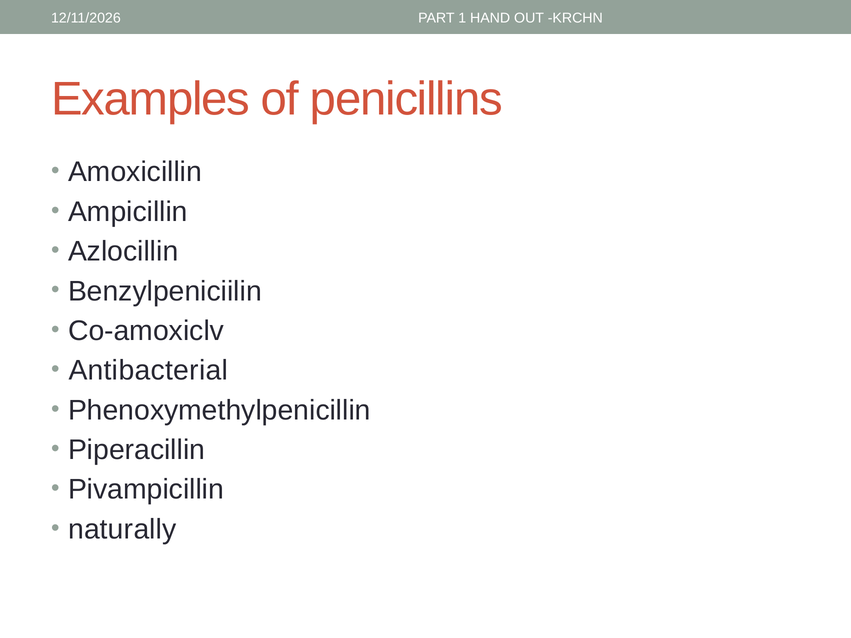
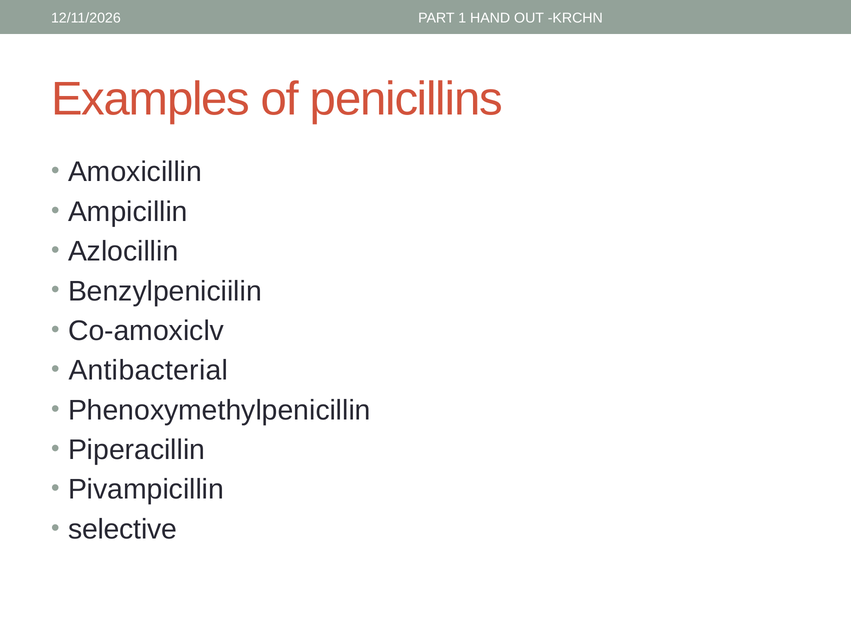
naturally: naturally -> selective
